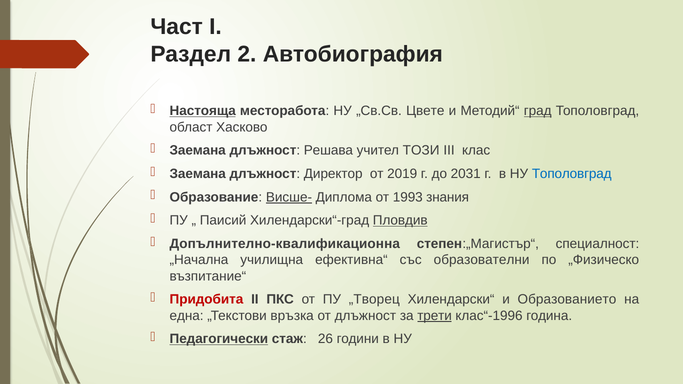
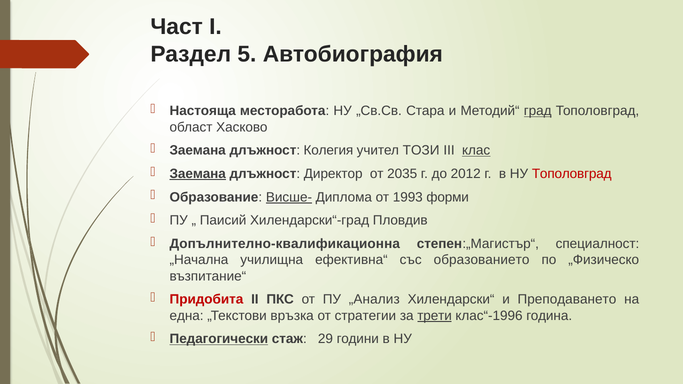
2: 2 -> 5
Настояща underline: present -> none
Цвете: Цвете -> Стара
Решава: Решава -> Колегия
клас underline: none -> present
Заемана at (198, 174) underline: none -> present
2019: 2019 -> 2035
2031: 2031 -> 2012
Тополовград at (572, 174) colour: blue -> red
знания: знания -> форми
Пловдив underline: present -> none
образователни: образователни -> образованието
„Творец: „Творец -> „Анализ
Образованието: Образованието -> Преподаването
от длъжност: длъжност -> стратегии
26: 26 -> 29
